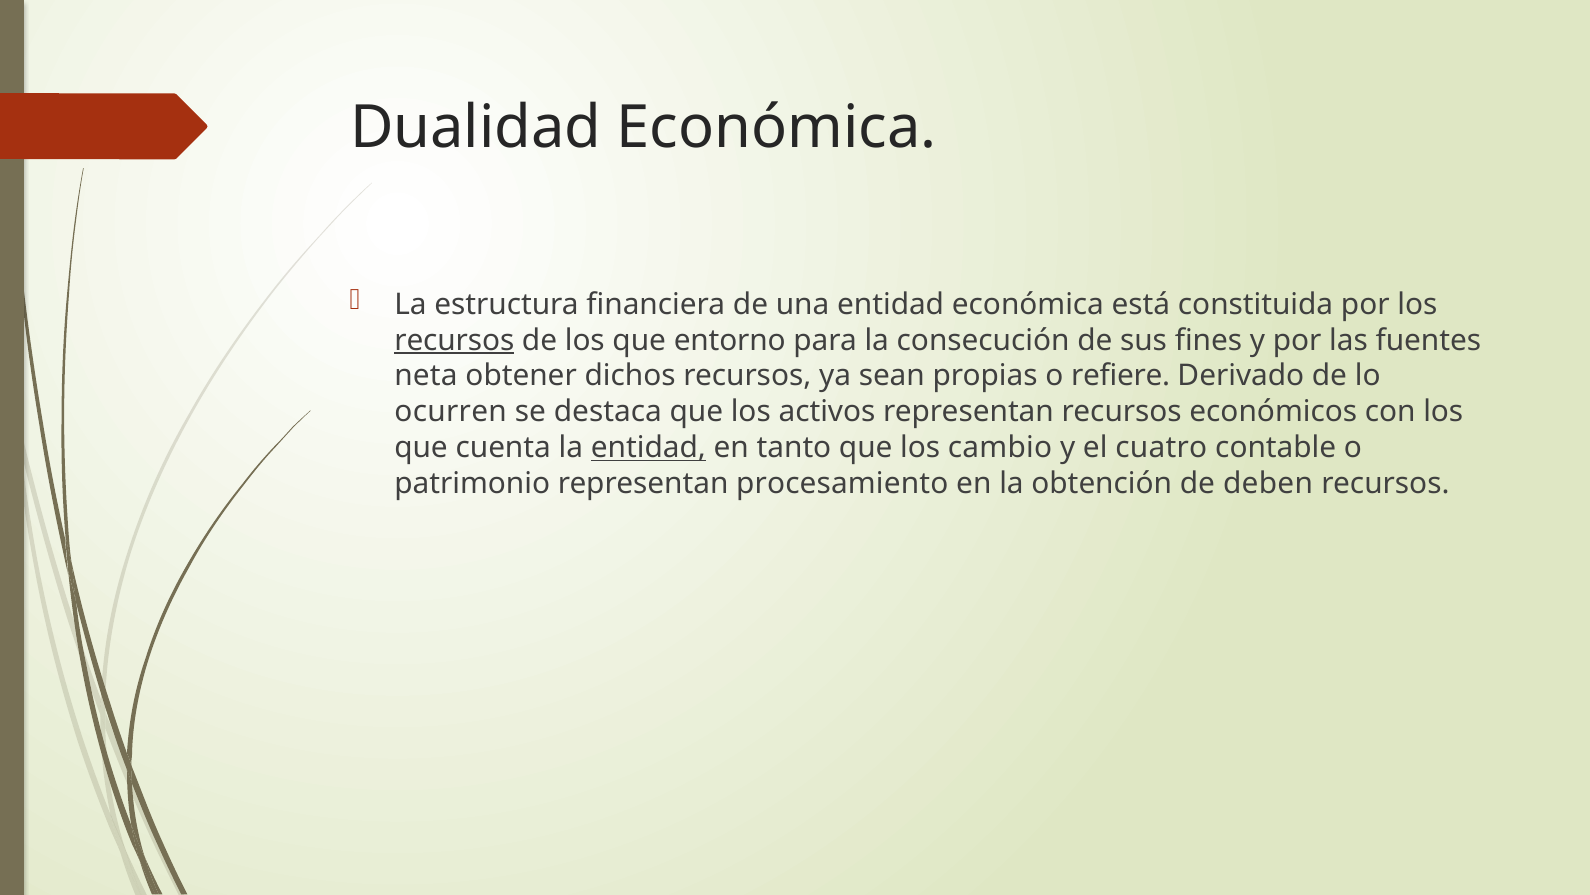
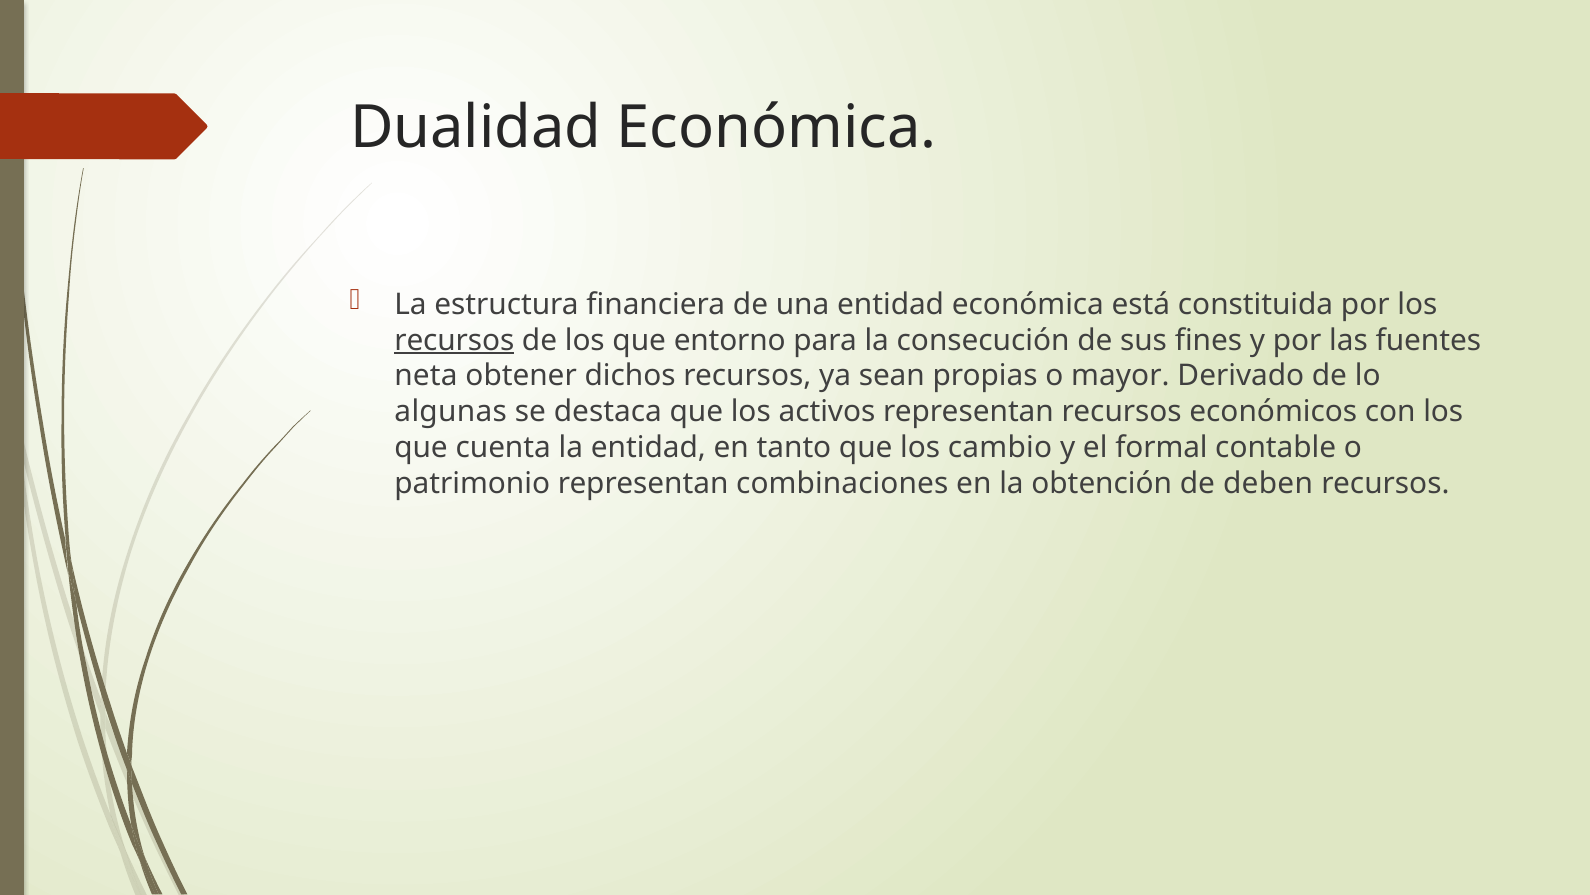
refiere: refiere -> mayor
ocurren: ocurren -> algunas
entidad at (648, 447) underline: present -> none
cuatro: cuatro -> formal
procesamiento: procesamiento -> combinaciones
